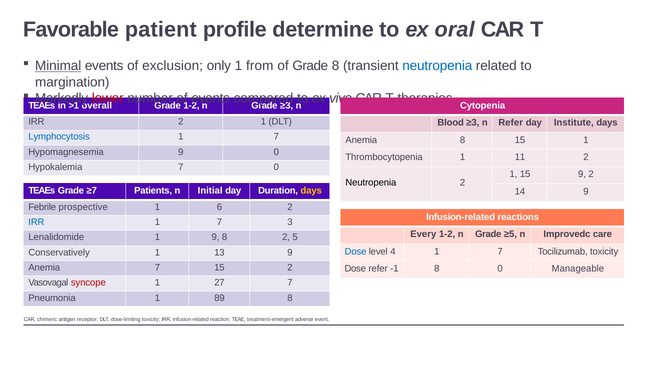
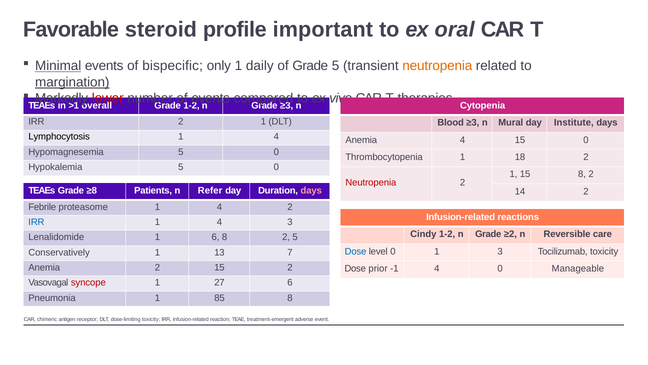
patient: patient -> steroid
determine: determine -> important
exclusion: exclusion -> bispecific
from: from -> daily
Grade 8: 8 -> 5
neutropenia at (437, 66) colour: blue -> orange
margination underline: none -> present
n Refer: Refer -> Mural
Lymphocytosis colour: blue -> black
7 at (276, 137): 7 -> 4
Anemia 8: 8 -> 4
15 1: 1 -> 0
Hypomagnesemia 9: 9 -> 5
11: 11 -> 18
Hypokalemia 7: 7 -> 5
15 9: 9 -> 8
Neutropenia at (371, 182) colour: black -> red
≥7: ≥7 -> ≥8
Initial: Initial -> Refer
days at (311, 190) colour: yellow -> pink
14 9: 9 -> 2
prospective: prospective -> proteasome
6 at (219, 207): 6 -> 4
7 at (219, 222): 7 -> 4
Every: Every -> Cindy
≥5: ≥5 -> ≥2
Improvedc: Improvedc -> Reversible
1 9: 9 -> 6
level 4: 4 -> 0
7 at (500, 251): 7 -> 3
13 9: 9 -> 7
Anemia 7: 7 -> 2
Dose refer: refer -> prior
-1 8: 8 -> 4
27 7: 7 -> 6
89: 89 -> 85
